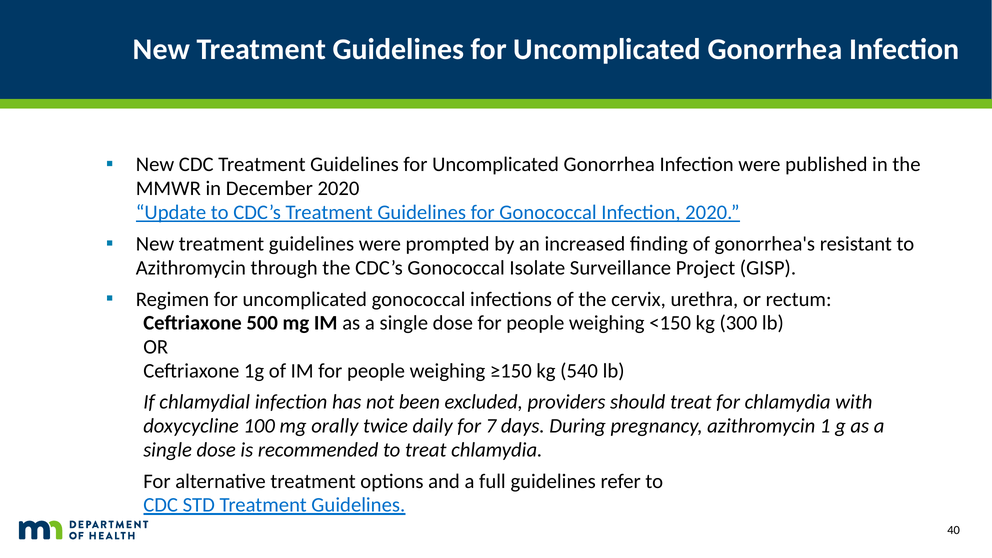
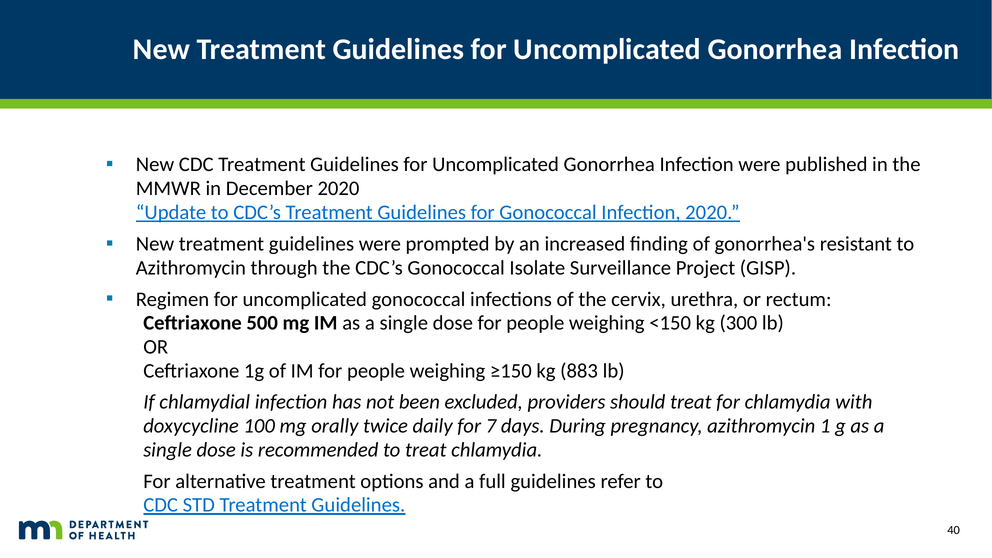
540: 540 -> 883
